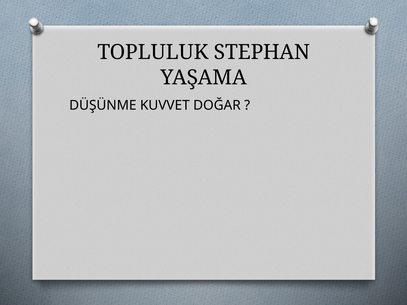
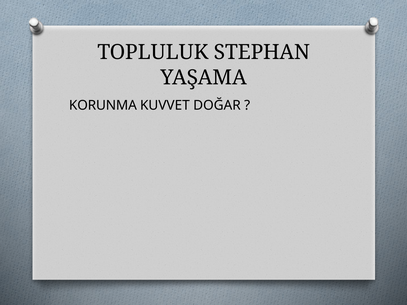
DÜŞÜNME: DÜŞÜNME -> KORUNMA
